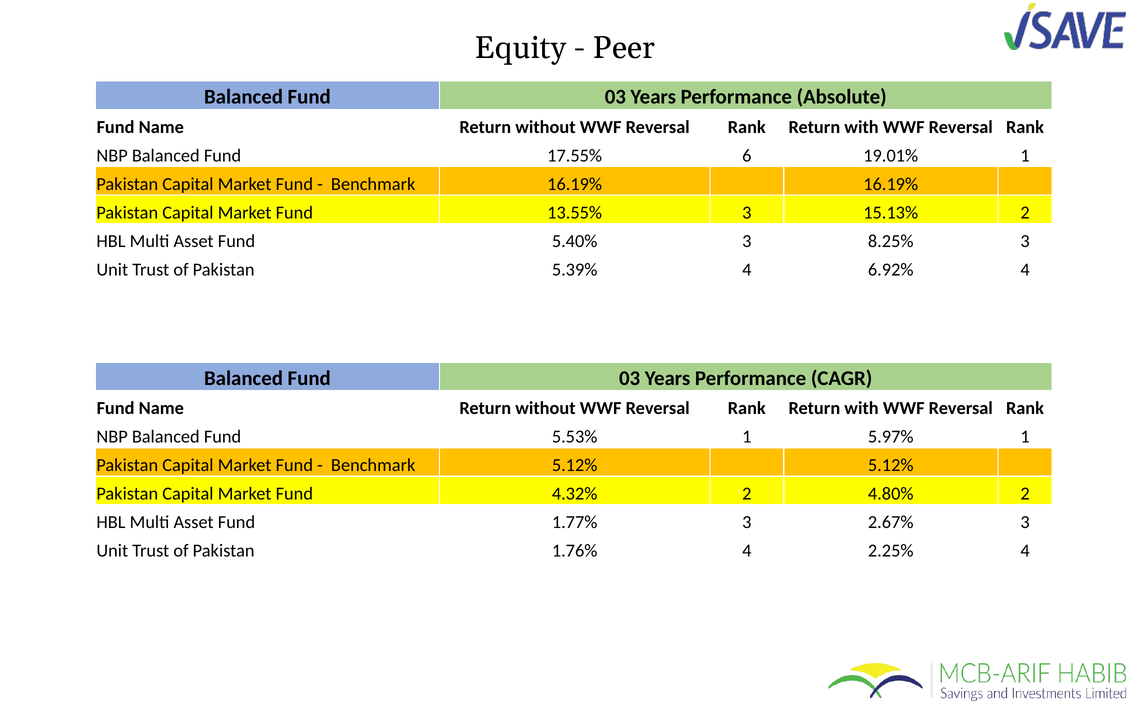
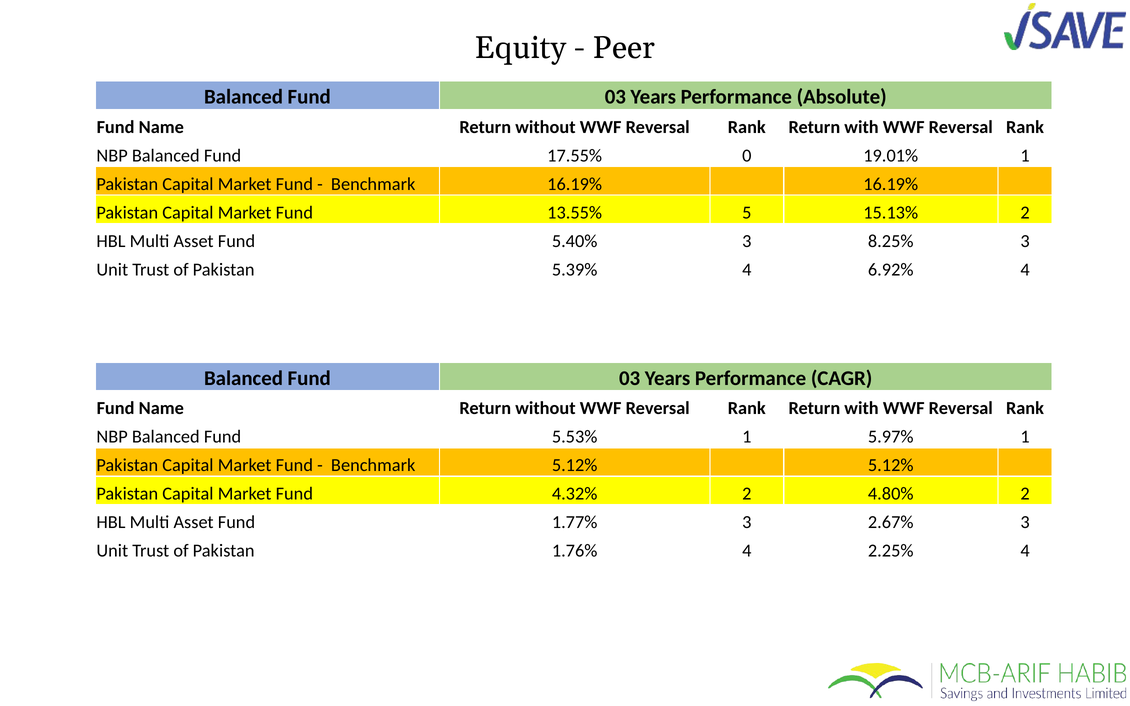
6: 6 -> 0
13.55% 3: 3 -> 5
